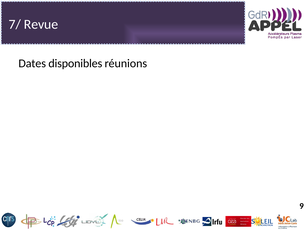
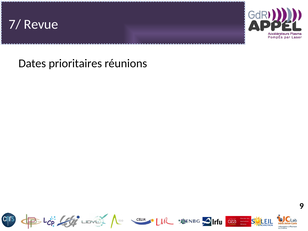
disponibles: disponibles -> prioritaires
